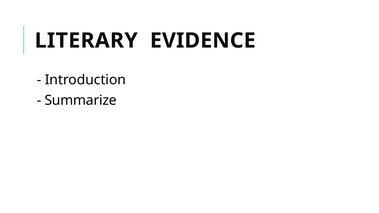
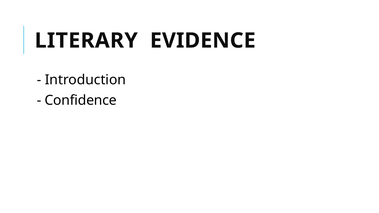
Summarize: Summarize -> Confidence
